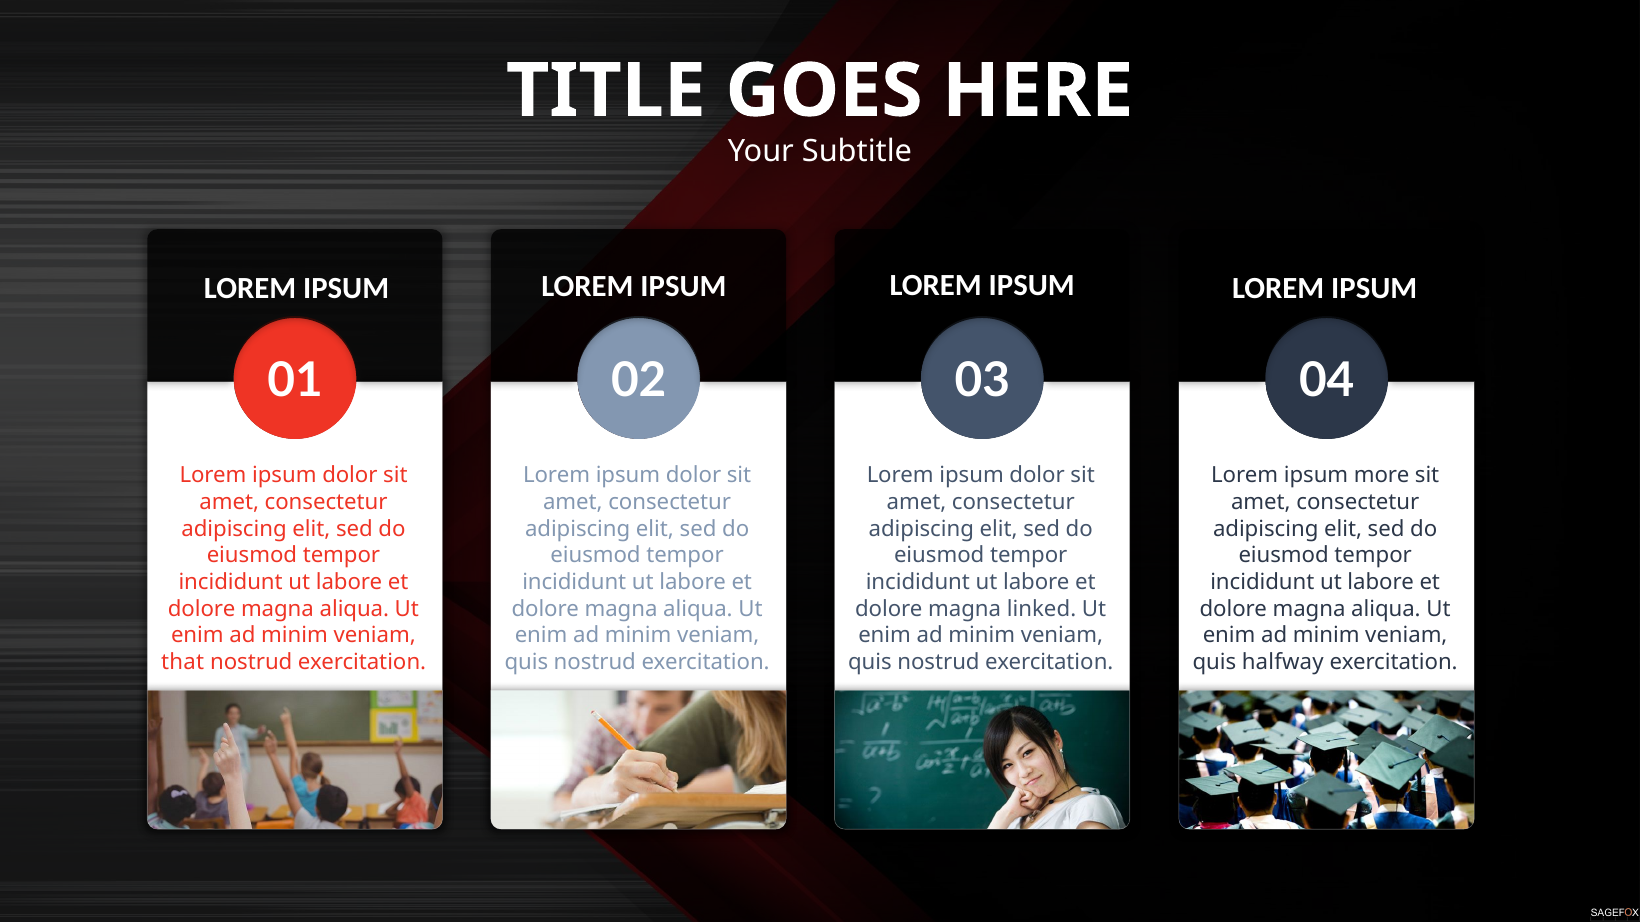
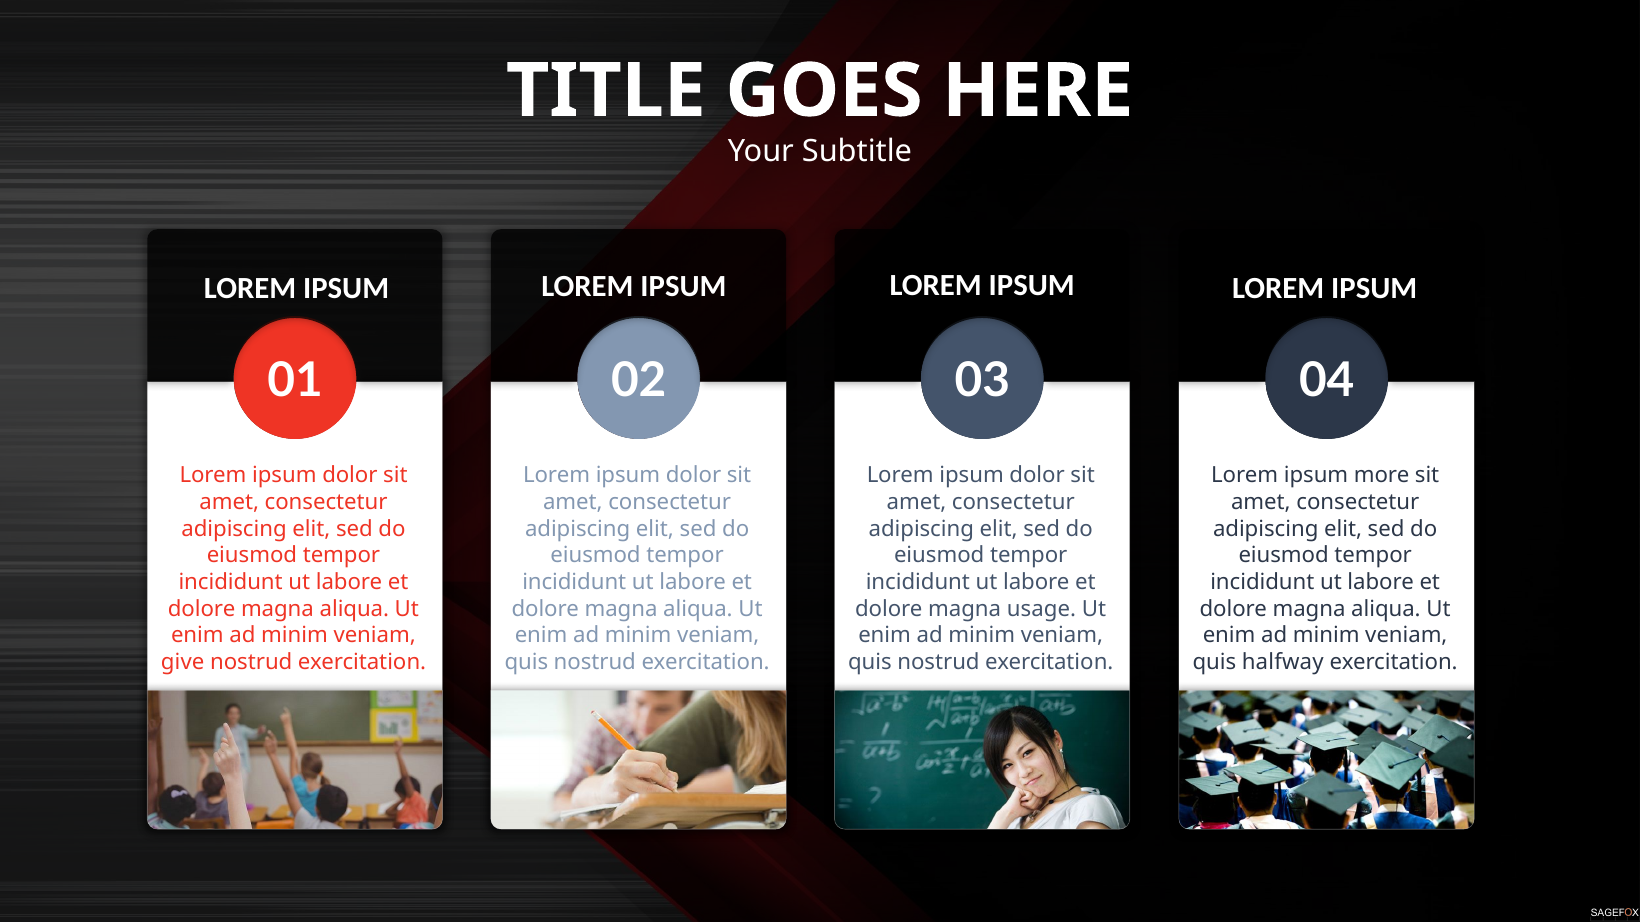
linked: linked -> usage
that: that -> give
